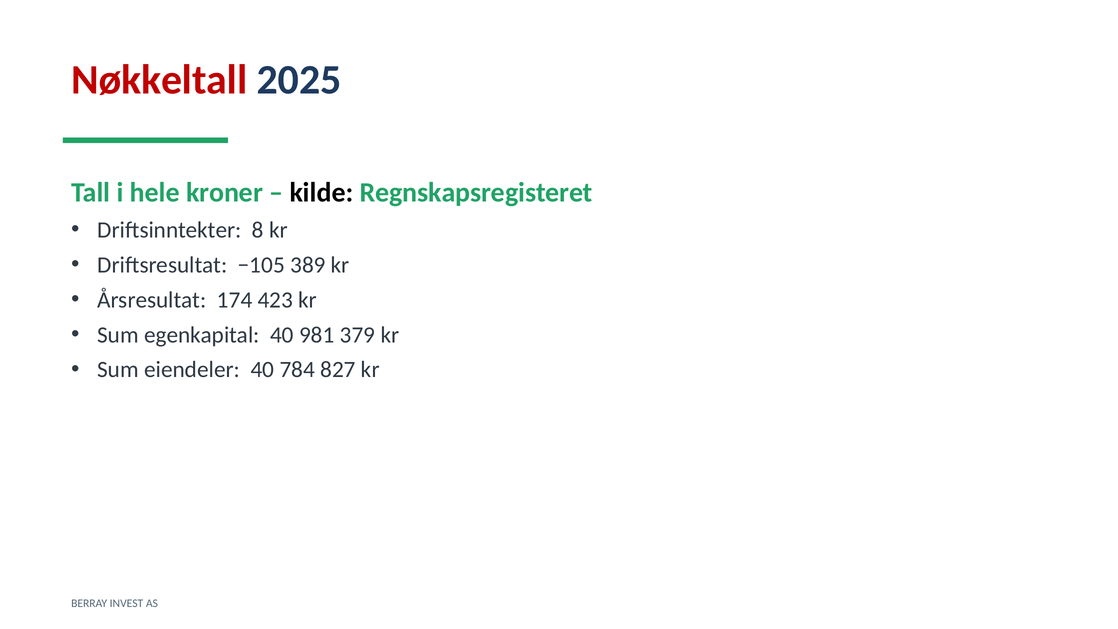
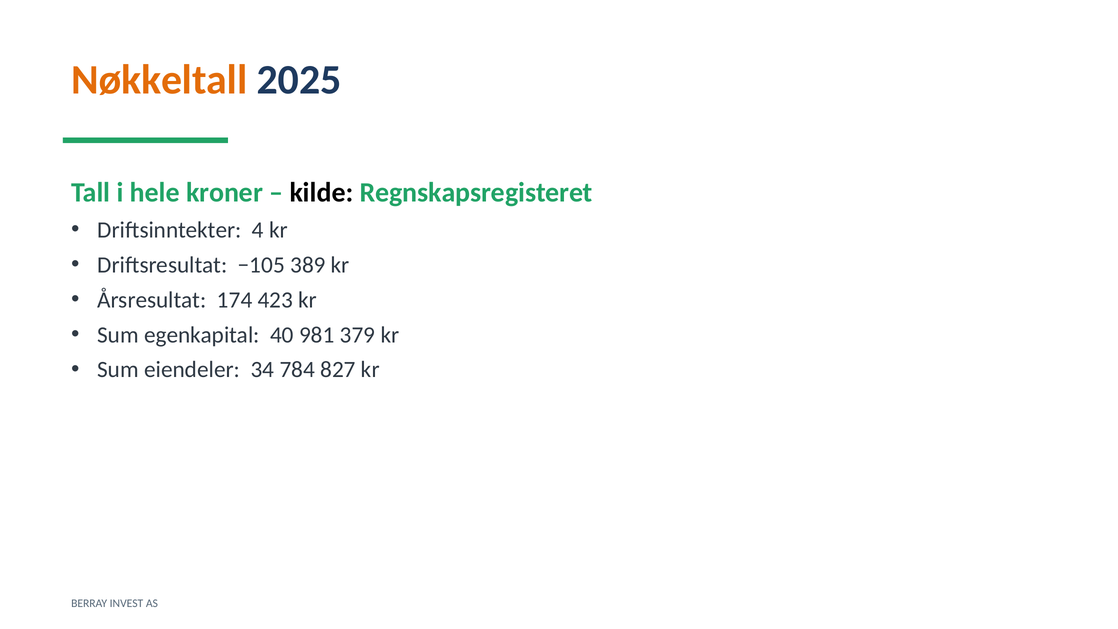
Nøkkeltall colour: red -> orange
8: 8 -> 4
eiendeler 40: 40 -> 34
